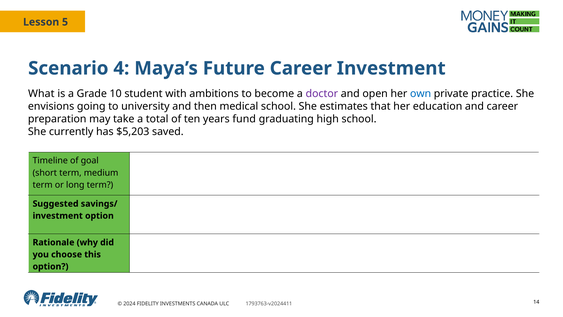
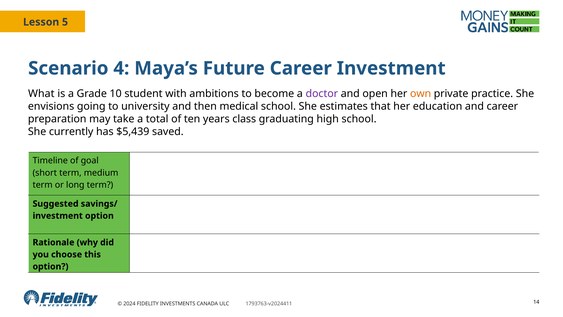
own colour: blue -> orange
fund: fund -> class
$5,203: $5,203 -> $5,439
